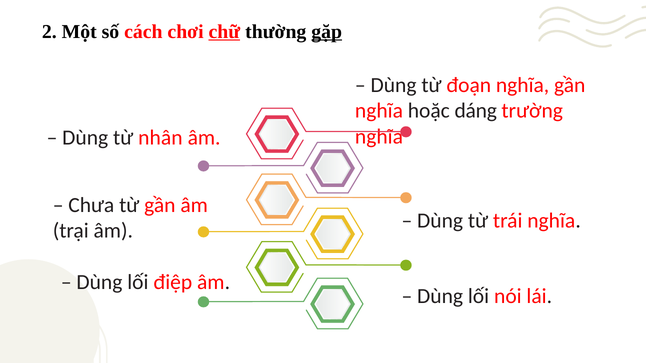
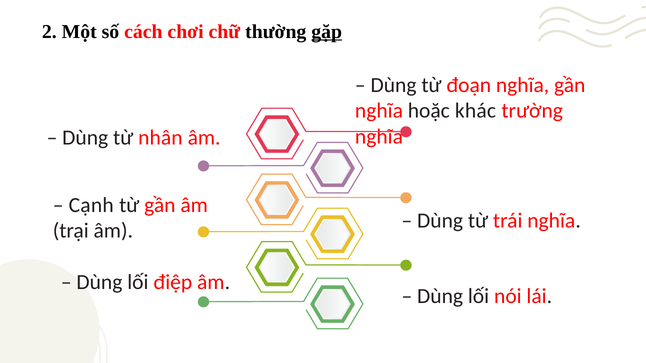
chữ underline: present -> none
dáng: dáng -> khác
Chưa: Chưa -> Cạnh
